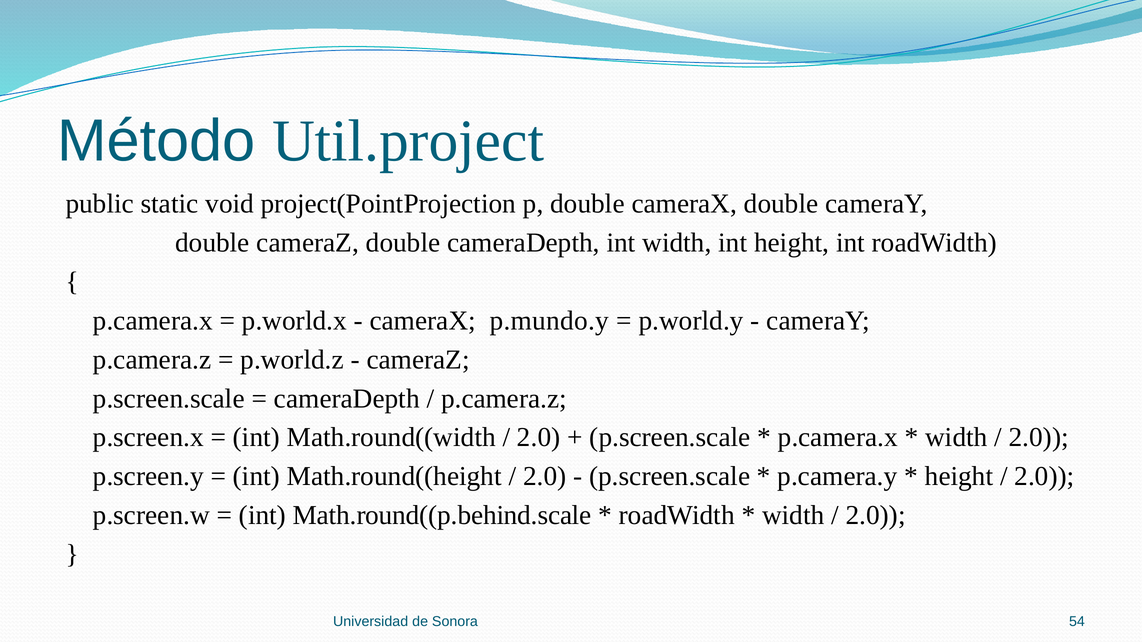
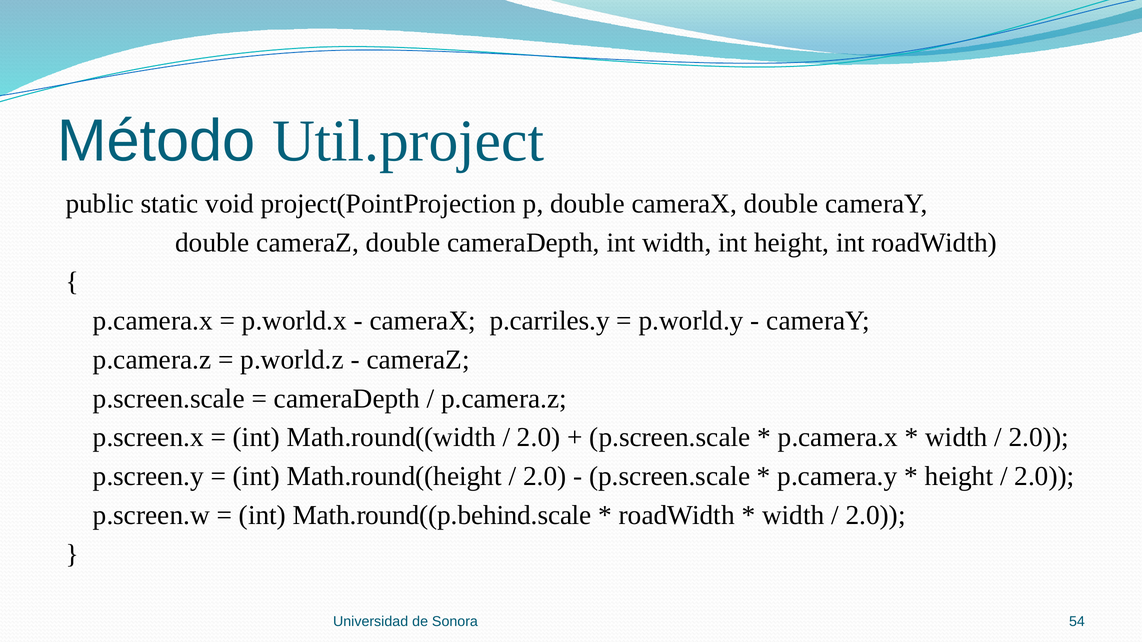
p.mundo.y: p.mundo.y -> p.carriles.y
